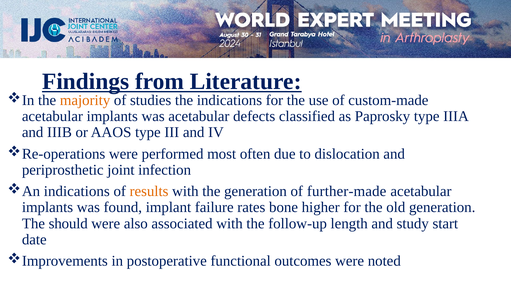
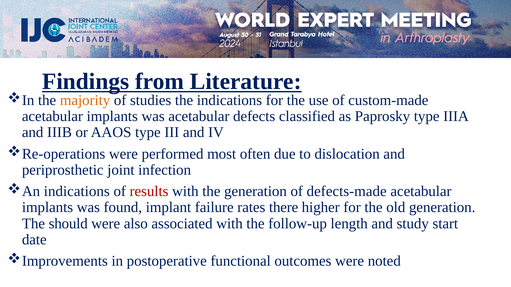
results colour: orange -> red
further-made: further-made -> defects-made
bone: bone -> there
